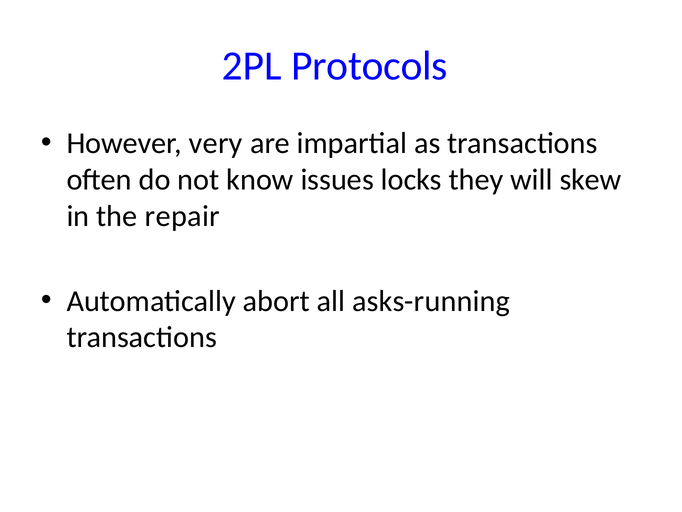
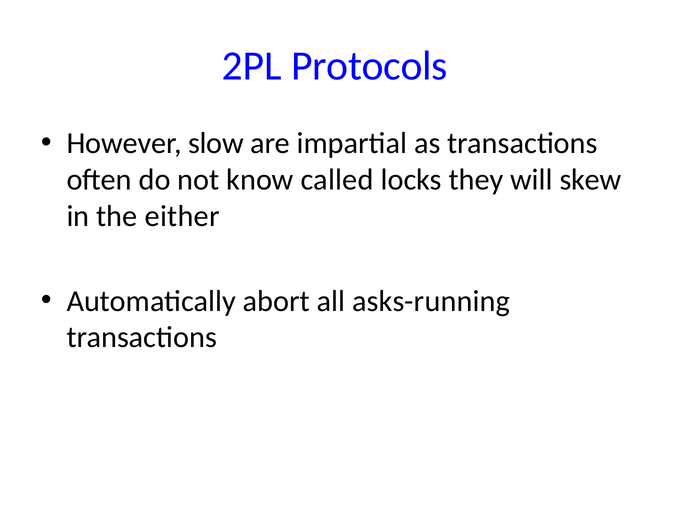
very: very -> slow
issues: issues -> called
repair: repair -> either
